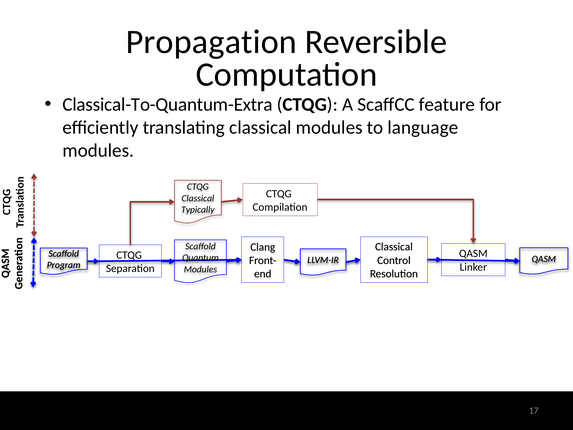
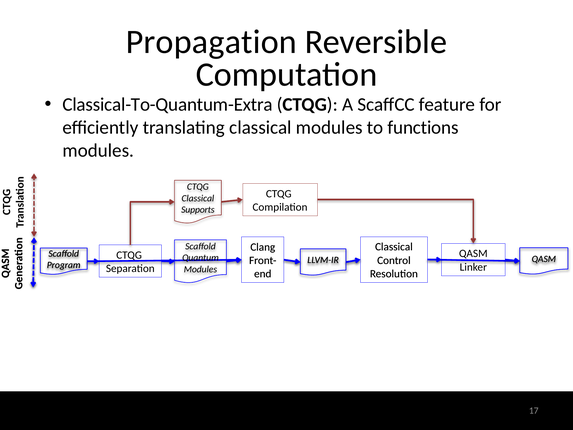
language: language -> functions
Typically: Typically -> Supports
